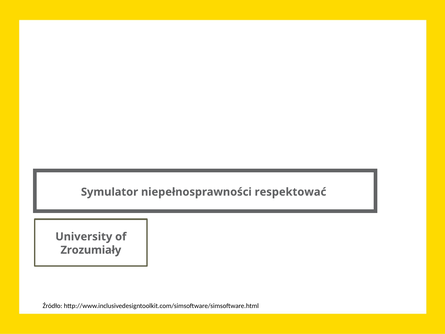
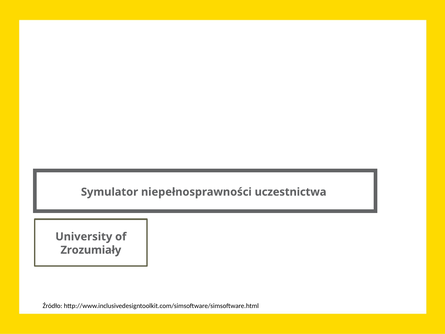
respektować: respektować -> uczestnictwa
